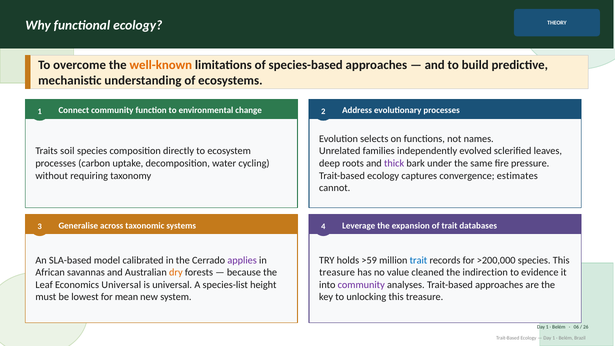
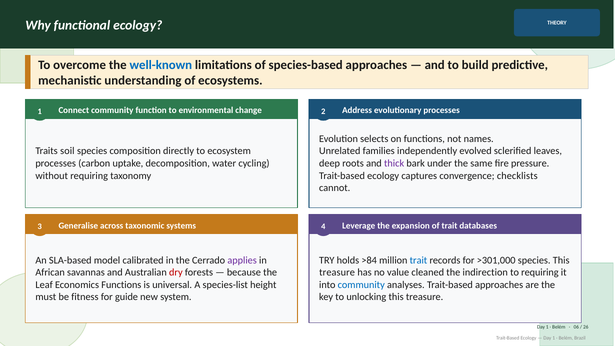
well-known colour: orange -> blue
estimates: estimates -> checklists
>59: >59 -> >84
>200,000: >200,000 -> >301,000
dry colour: orange -> red
to evidence: evidence -> requiring
Economics Universal: Universal -> Functions
community at (361, 285) colour: purple -> blue
lowest: lowest -> fitness
mean: mean -> guide
